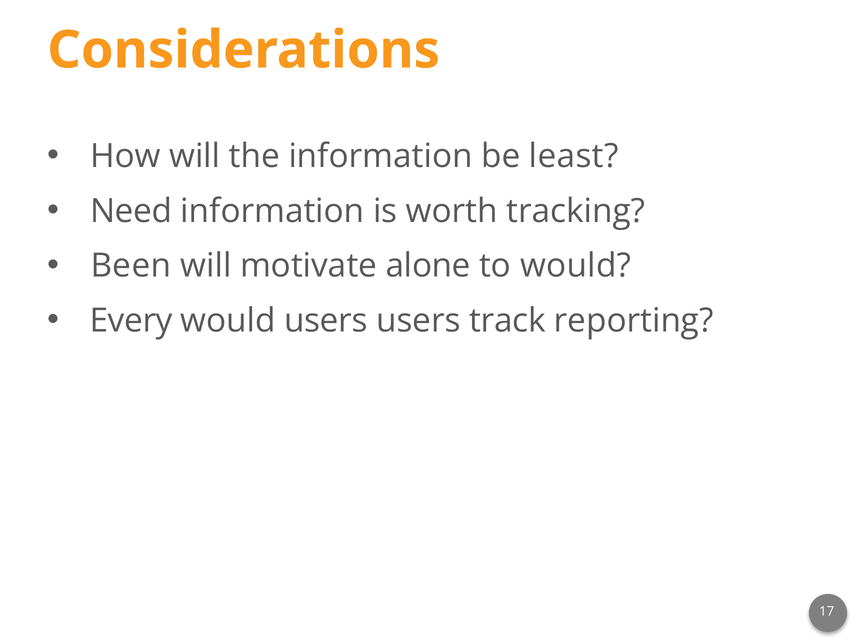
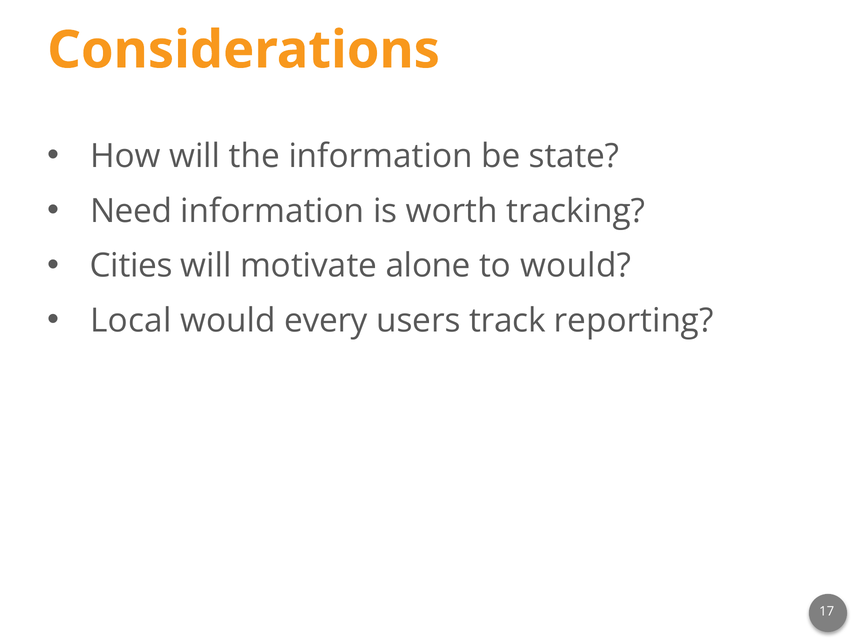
least: least -> state
Been: Been -> Cities
Every: Every -> Local
would users: users -> every
